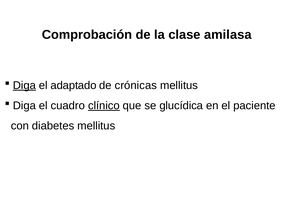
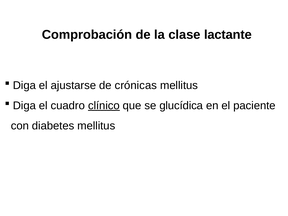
amilasa: amilasa -> lactante
Diga at (24, 85) underline: present -> none
adaptado: adaptado -> ajustarse
